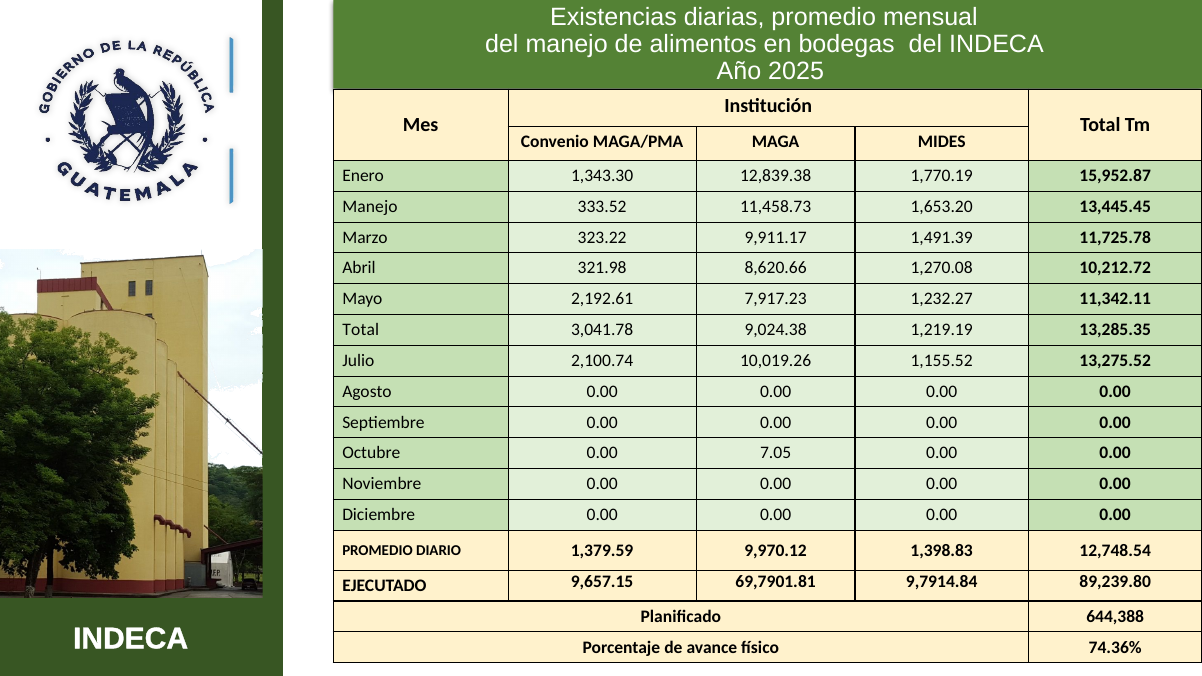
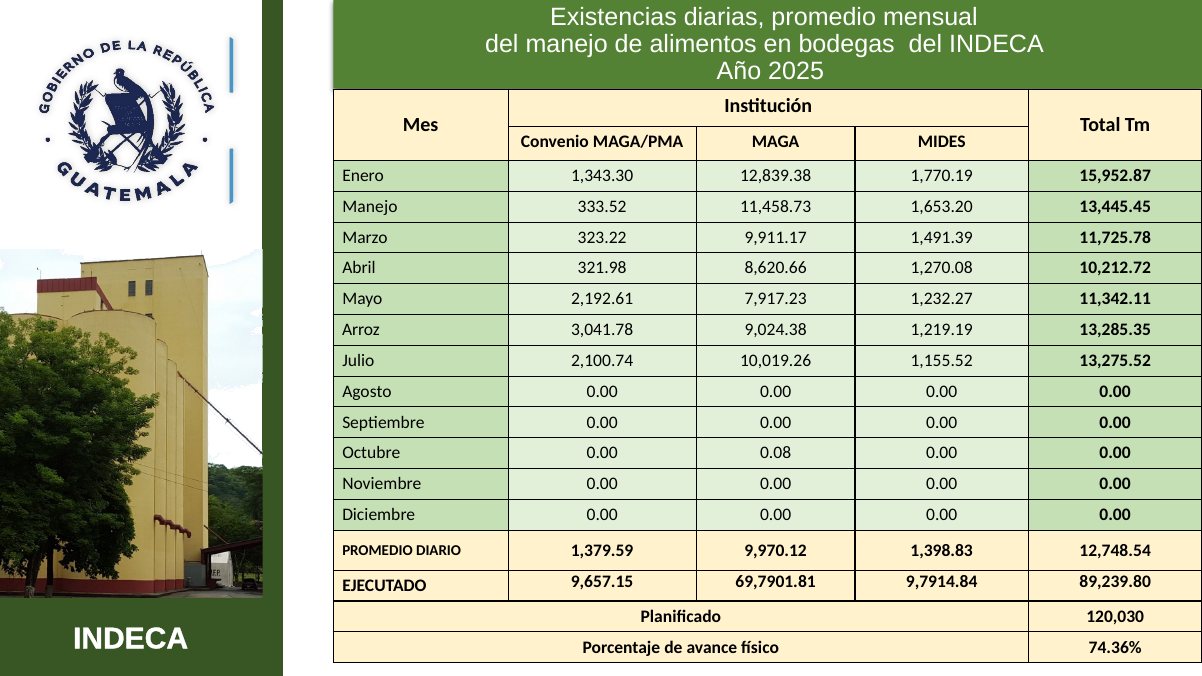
Total at (361, 330): Total -> Arroz
7.05: 7.05 -> 0.08
644,388: 644,388 -> 120,030
